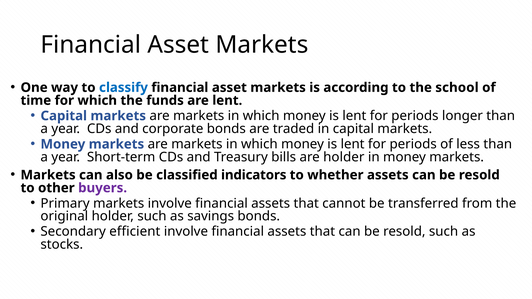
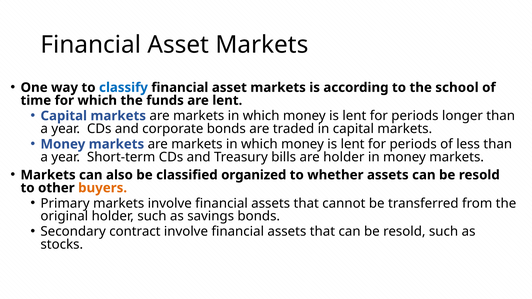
indicators: indicators -> organized
buyers colour: purple -> orange
efficient: efficient -> contract
